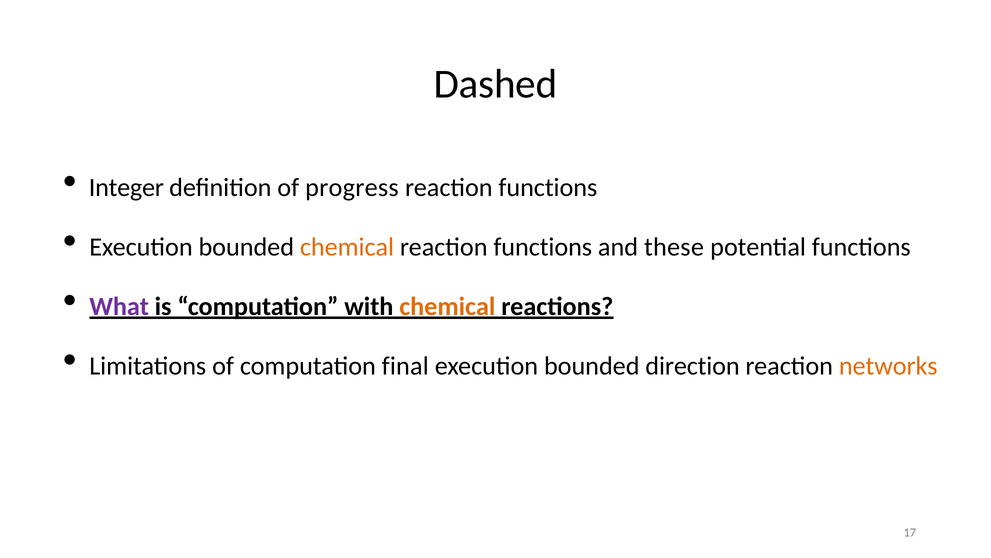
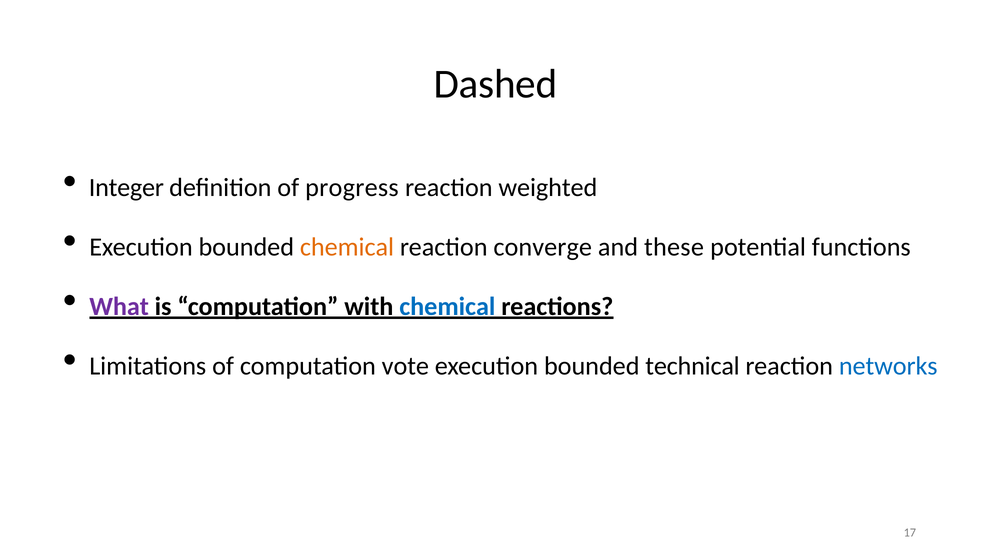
functions at (548, 188): functions -> weighted
functions at (543, 247): functions -> converge
chemical at (447, 306) colour: orange -> blue
final: final -> vote
direction: direction -> technical
networks colour: orange -> blue
